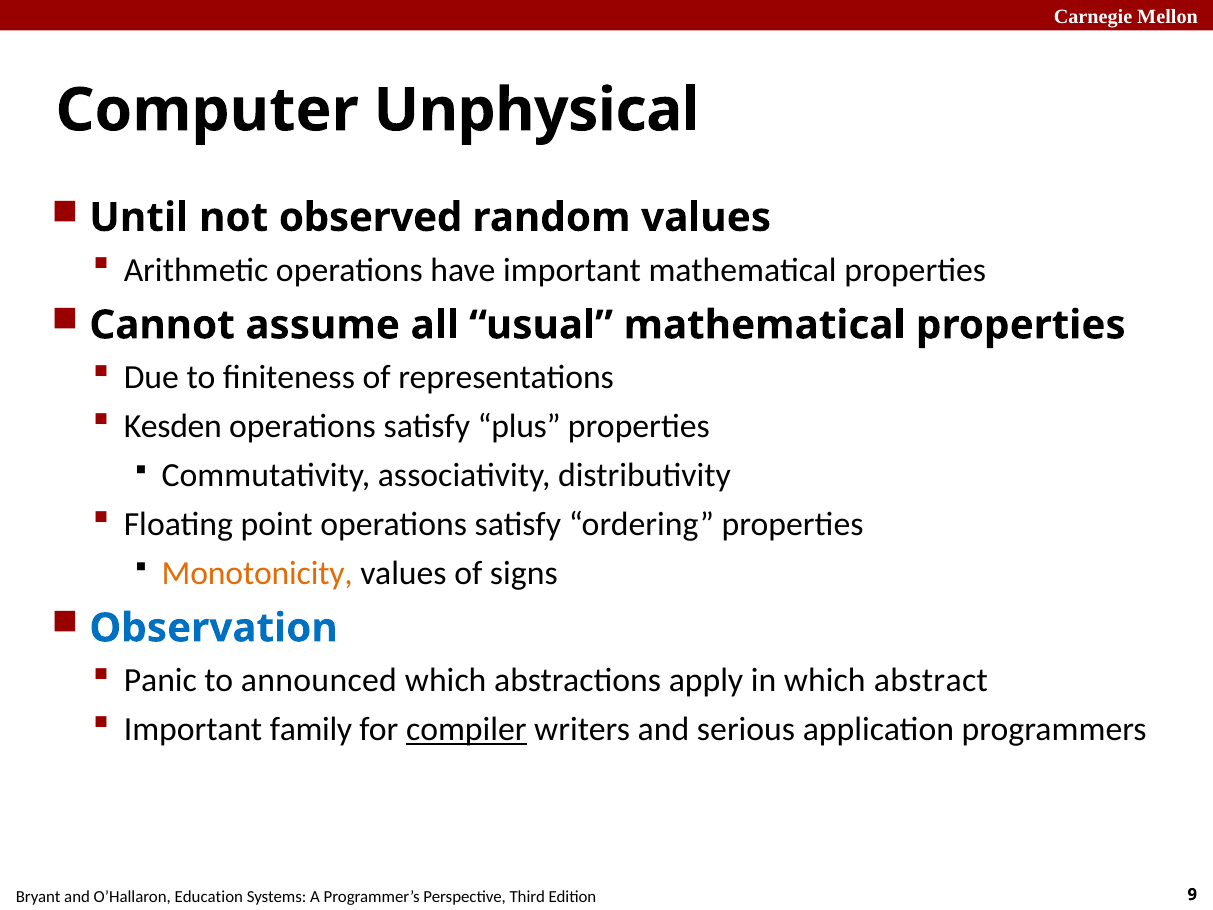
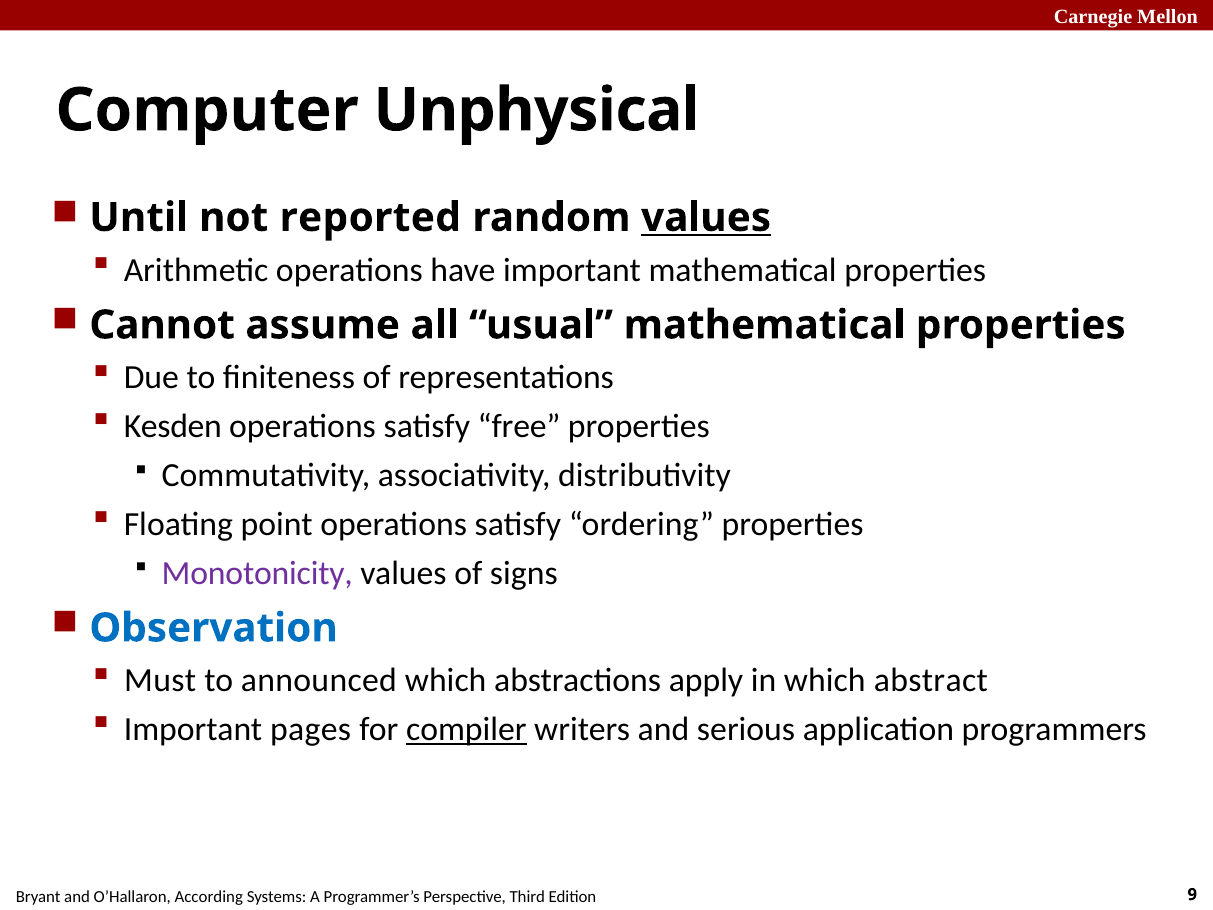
observed: observed -> reported
values at (706, 218) underline: none -> present
plus: plus -> free
Monotonicity colour: orange -> purple
Panic: Panic -> Must
family: family -> pages
Education: Education -> According
